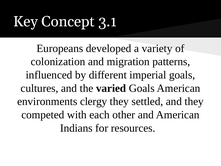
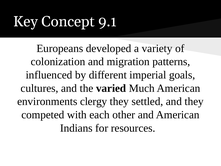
3.1: 3.1 -> 9.1
varied Goals: Goals -> Much
